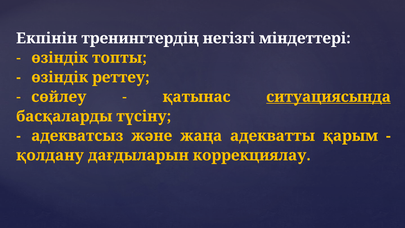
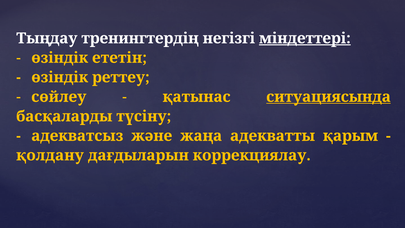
Екпінін: Екпінін -> Тыңдау
міндеттері underline: none -> present
топты: топты -> ететін
